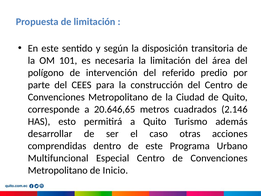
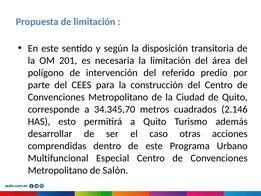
101: 101 -> 201
20.646,65: 20.646,65 -> 34.345,70
Inicio: Inicio -> Salón
